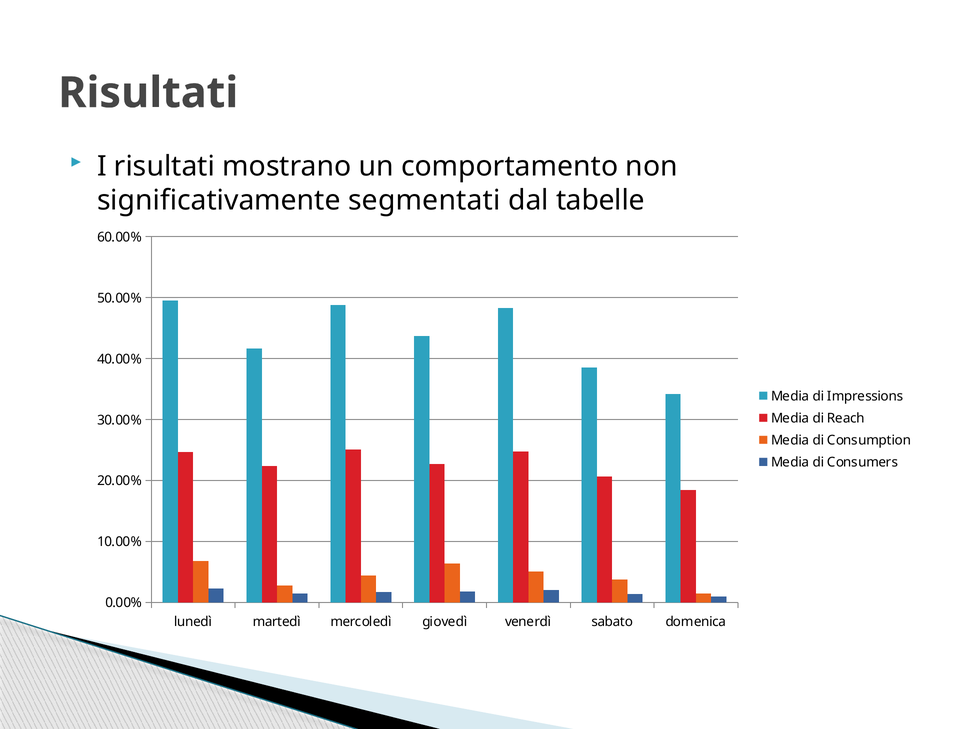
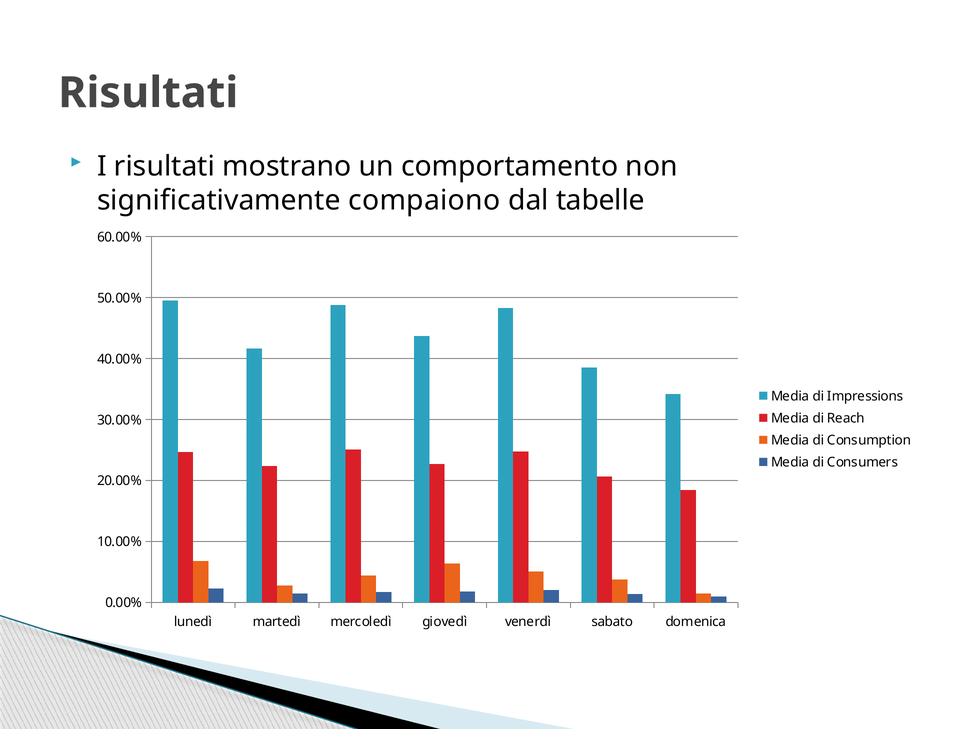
segmentati: segmentati -> compaiono
